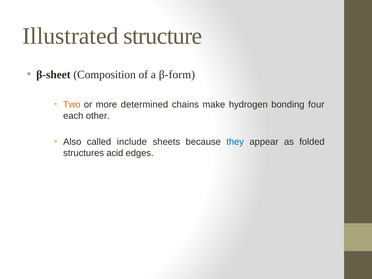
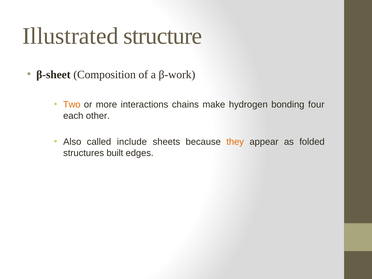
β-form: β-form -> β-work
determined: determined -> interactions
they colour: blue -> orange
acid: acid -> built
